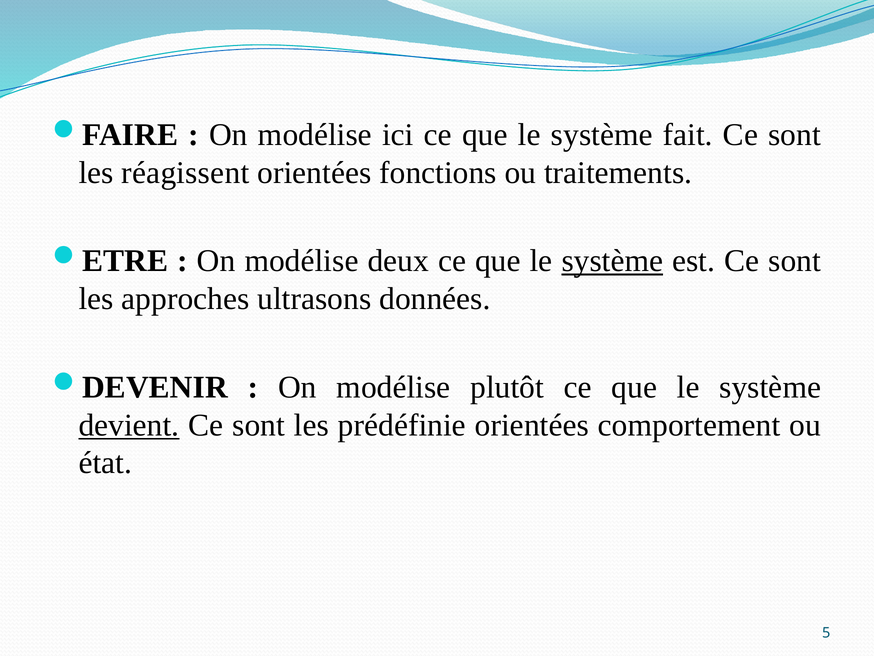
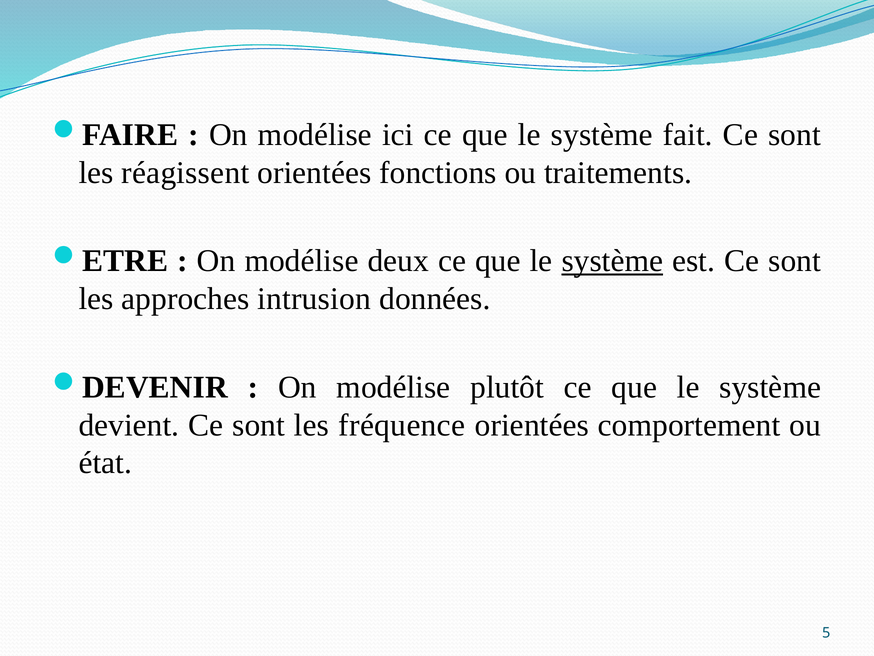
ultrasons: ultrasons -> intrusion
devient underline: present -> none
prédéfinie: prédéfinie -> fréquence
